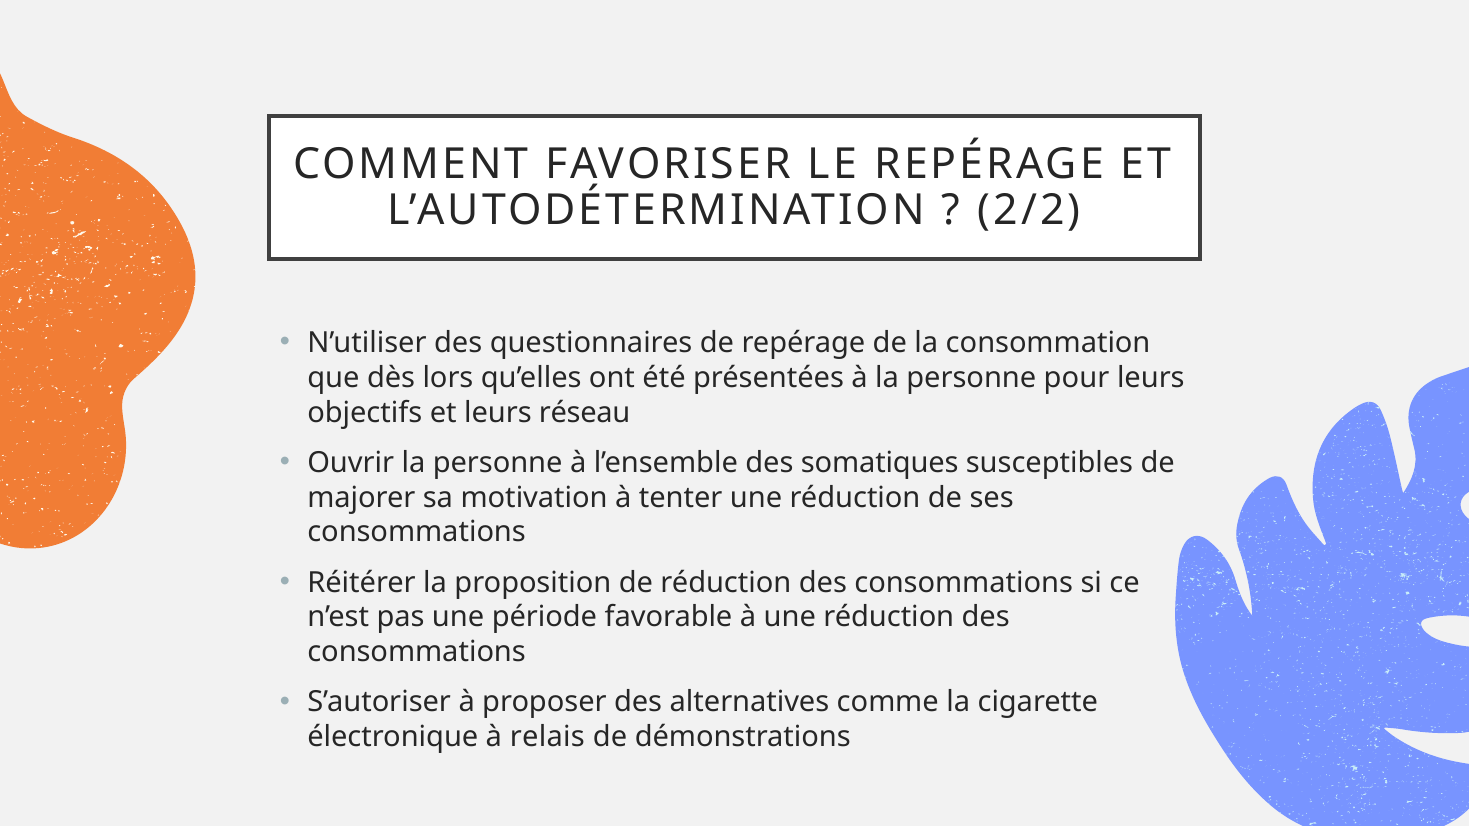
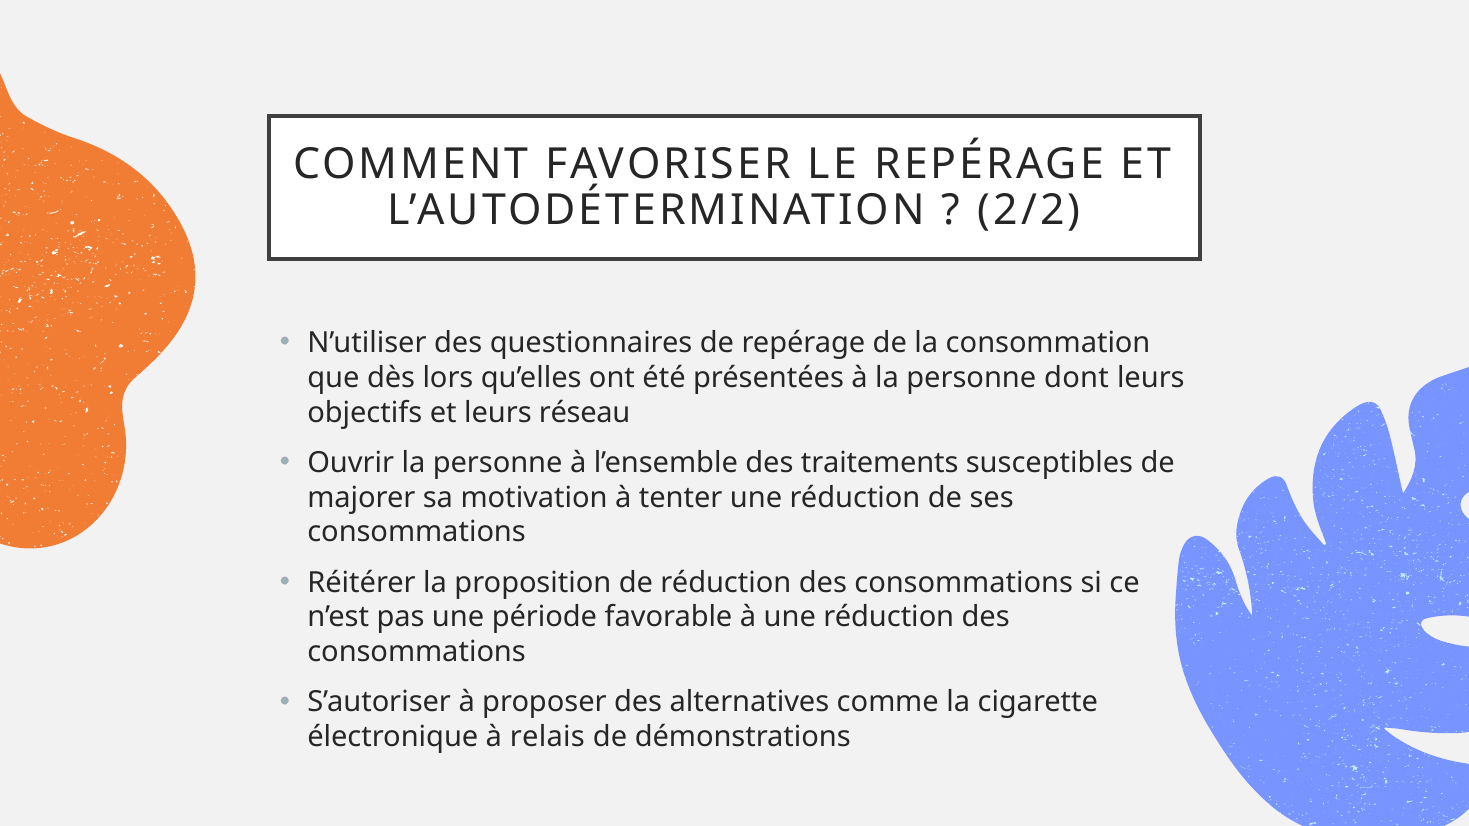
pour: pour -> dont
somatiques: somatiques -> traitements
